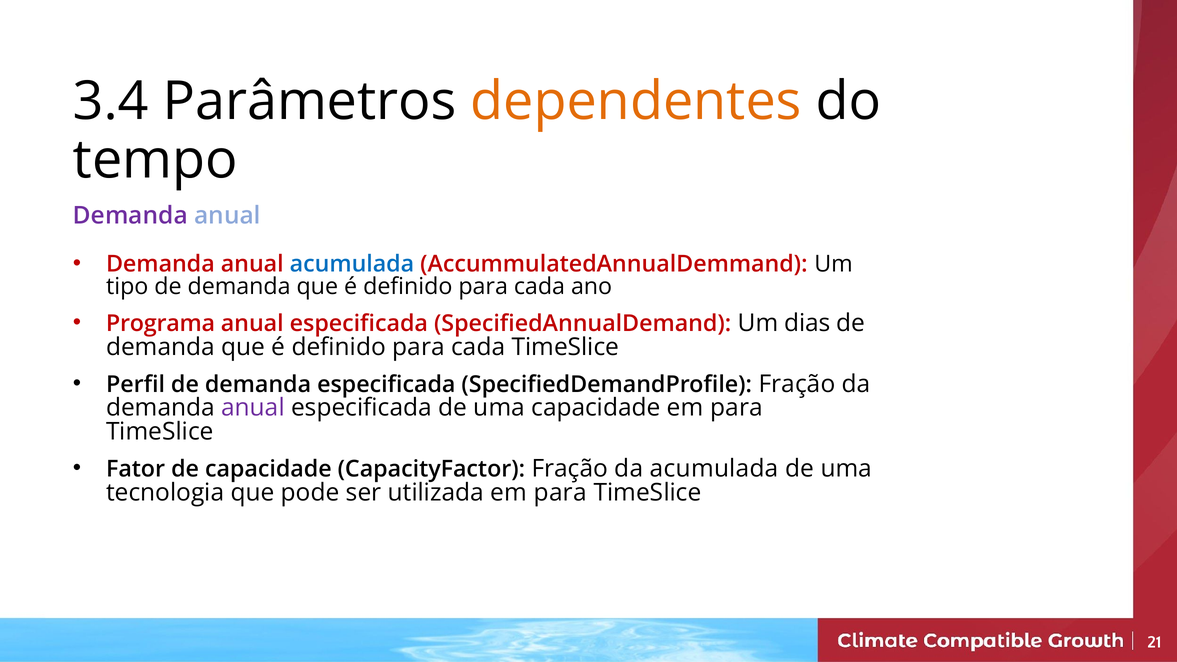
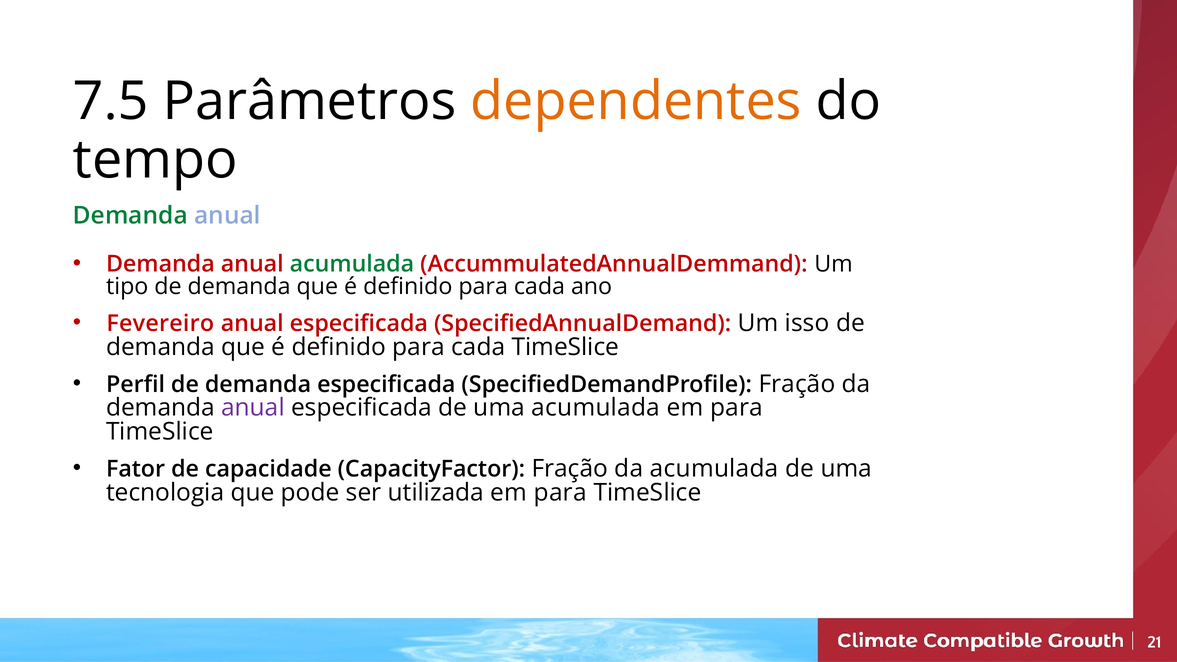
3.4: 3.4 -> 7.5
Demanda at (130, 216) colour: purple -> green
acumulada at (352, 264) colour: blue -> green
Programa: Programa -> Fevereiro
dias: dias -> isso
uma capacidade: capacidade -> acumulada
